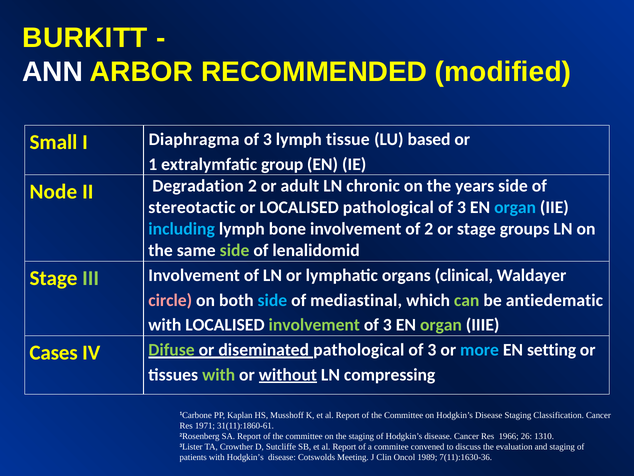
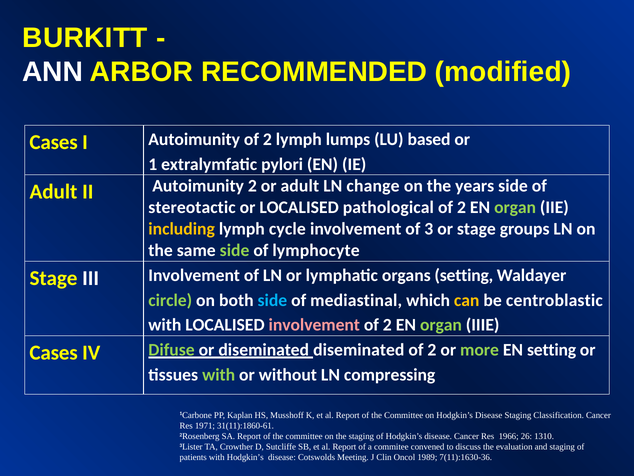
Small at (53, 142): Small -> Cases
I Diaphragma: Diaphragma -> Autoimunity
3 at (267, 139): 3 -> 2
tissue: tissue -> lumps
group: group -> pylori
Node at (53, 192): Node -> Adult
II Degradation: Degradation -> Autoimunity
chronic: chronic -> change
3 at (461, 207): 3 -> 2
organ at (515, 207) colour: light blue -> light green
including colour: light blue -> yellow
bone: bone -> cycle
of 2: 2 -> 3
lenalidomid: lenalidomid -> lymphocyte
III colour: light green -> white
organs clinical: clinical -> setting
circle colour: pink -> light green
can colour: light green -> yellow
antiedematic: antiedematic -> centroblastic
involvement at (314, 325) colour: light green -> pink
3 at (387, 325): 3 -> 2
diseminated pathological: pathological -> diseminated
3 at (432, 349): 3 -> 2
more colour: light blue -> light green
without underline: present -> none
